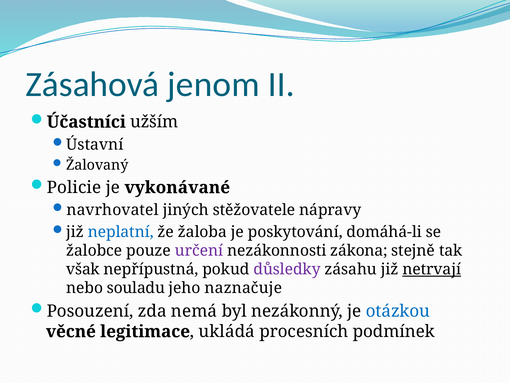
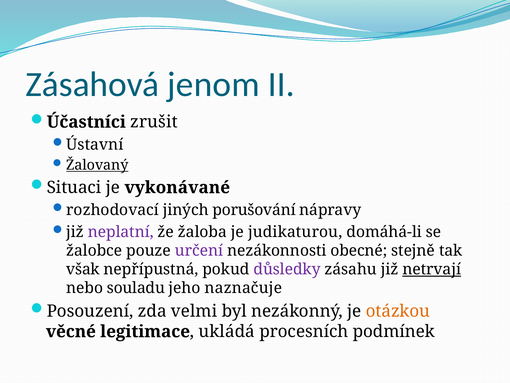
užším: užším -> zrušit
Žalovaný underline: none -> present
Policie: Policie -> Situaci
navrhovatel: navrhovatel -> rozhodovací
stěžovatele: stěžovatele -> porušování
neplatní colour: blue -> purple
poskytování: poskytování -> judikaturou
zákona: zákona -> obecné
nemá: nemá -> velmi
otázkou colour: blue -> orange
